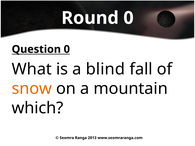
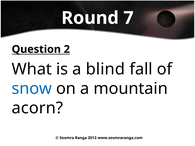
Round 0: 0 -> 7
Question 0: 0 -> 2
snow colour: orange -> blue
which: which -> acorn
